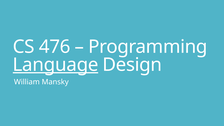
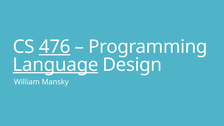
476 underline: none -> present
